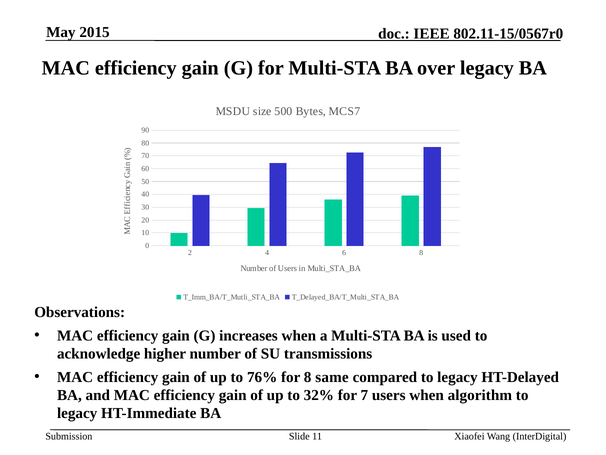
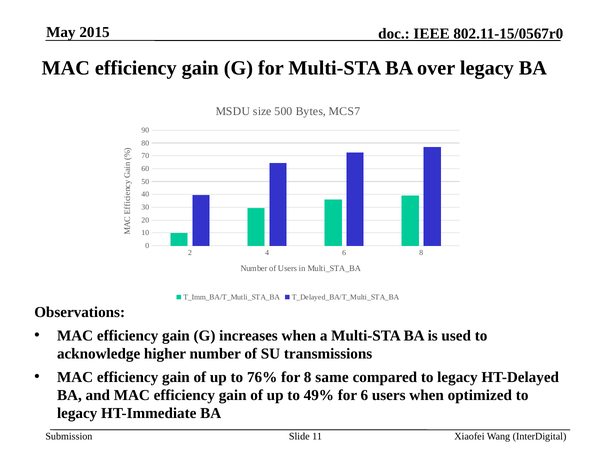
32%: 32% -> 49%
for 7: 7 -> 6
algorithm: algorithm -> optimized
